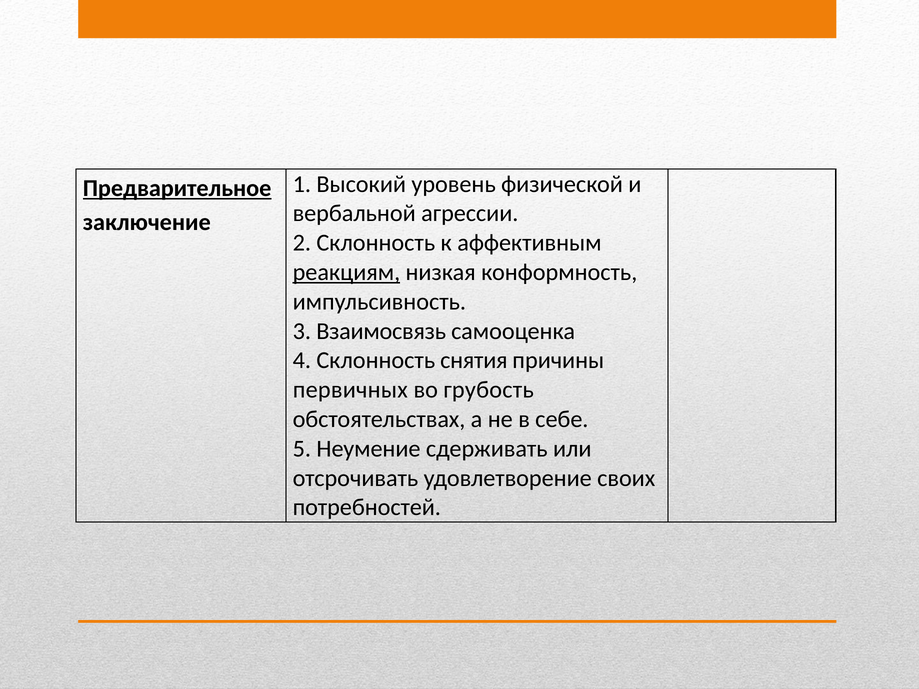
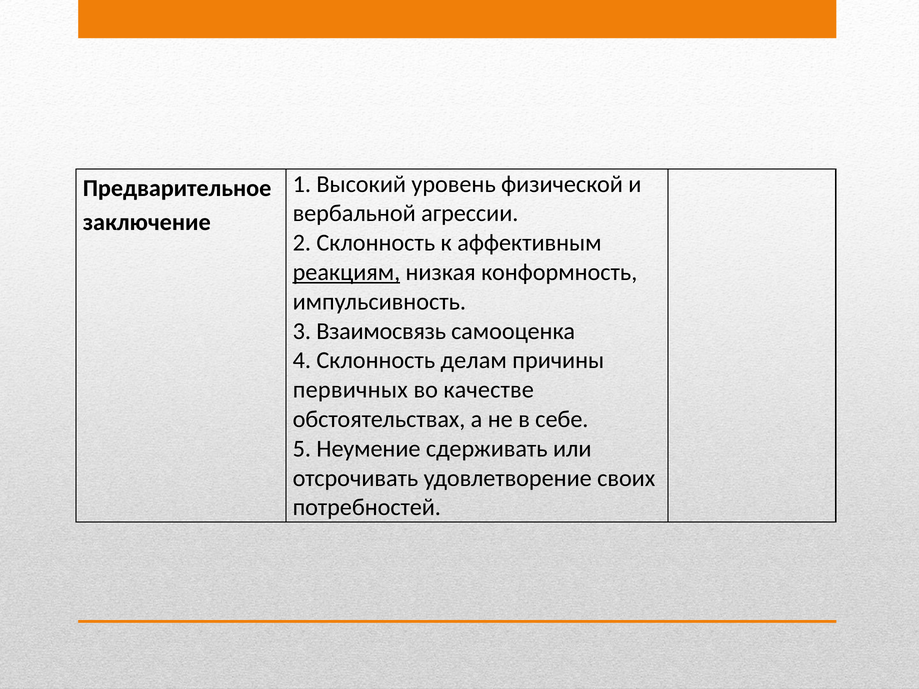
Предварительное underline: present -> none
снятия: снятия -> делам
грубость: грубость -> качестве
